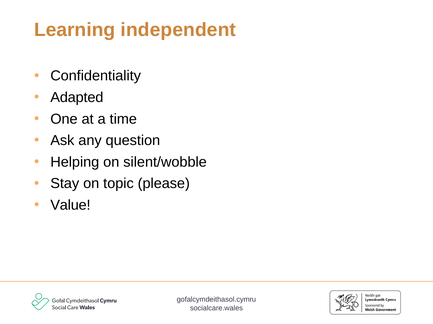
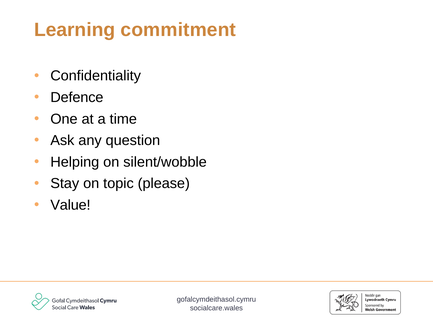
independent: independent -> commitment
Adapted: Adapted -> Defence
